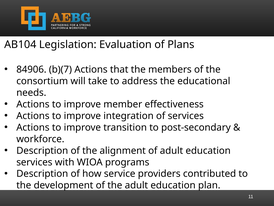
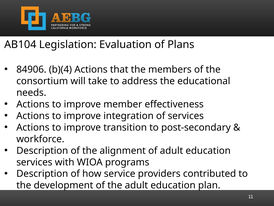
b)(7: b)(7 -> b)(4
